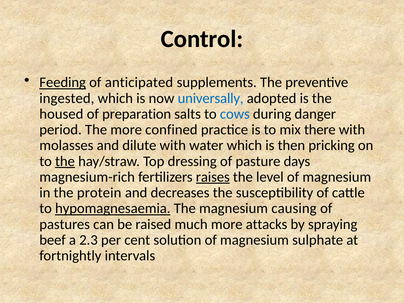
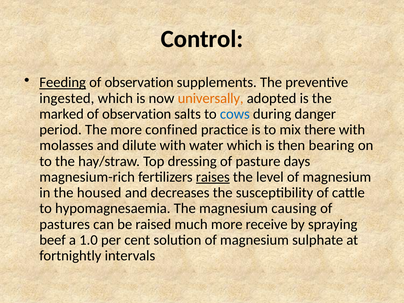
anticipated at (139, 82): anticipated -> observation
universally colour: blue -> orange
housed: housed -> marked
preparation at (137, 114): preparation -> observation
pricking: pricking -> bearing
the at (65, 161) underline: present -> none
protein: protein -> housed
hypomagnesaemia underline: present -> none
attacks: attacks -> receive
2.3: 2.3 -> 1.0
